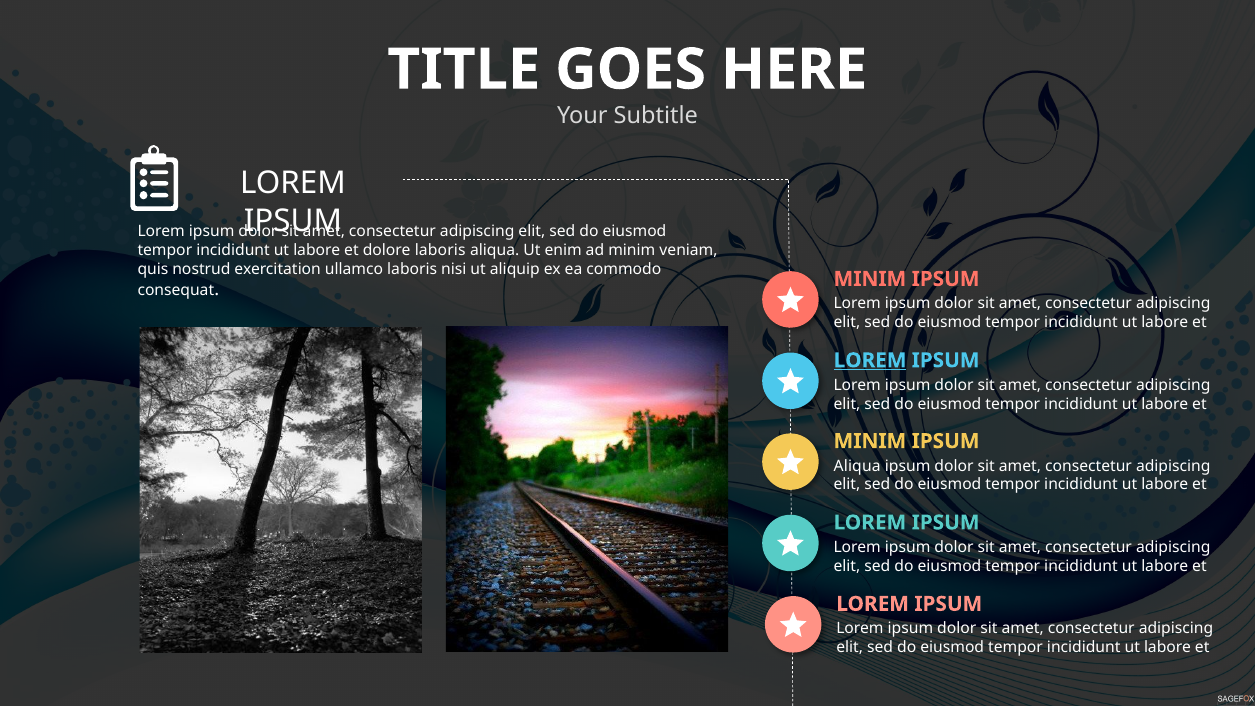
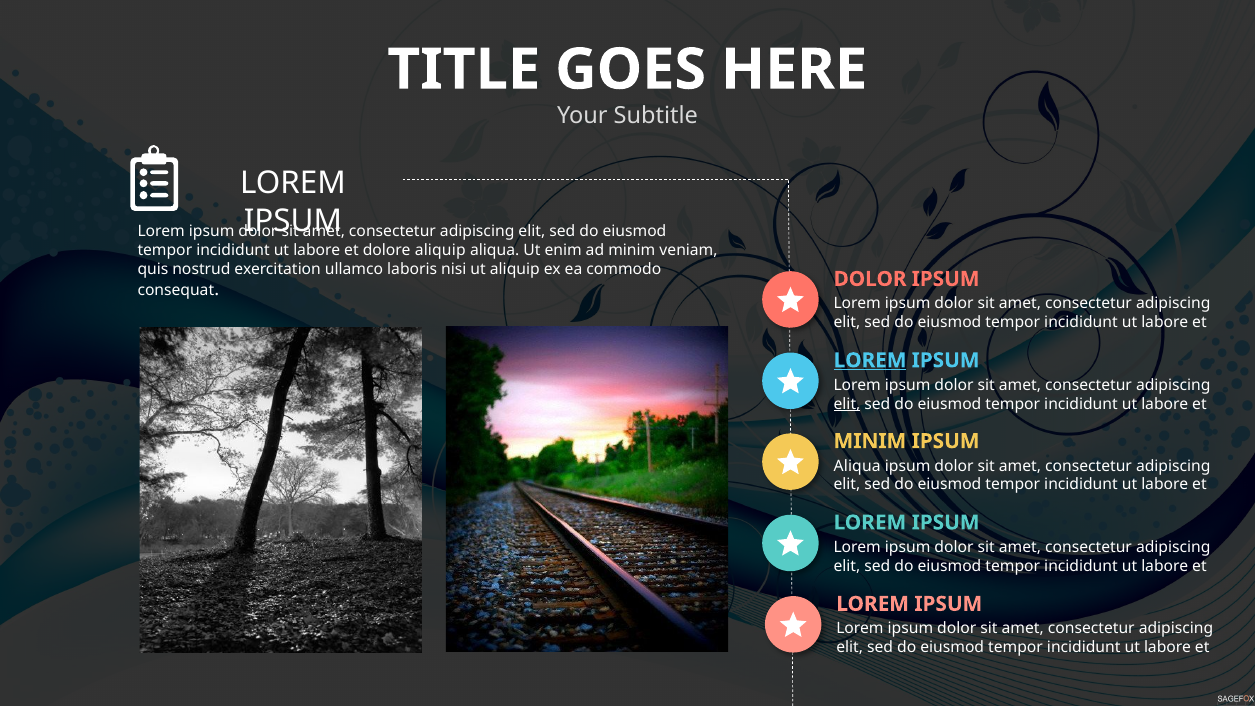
dolore laboris: laboris -> aliquip
MINIM at (870, 279): MINIM -> DOLOR
elit at (847, 404) underline: none -> present
